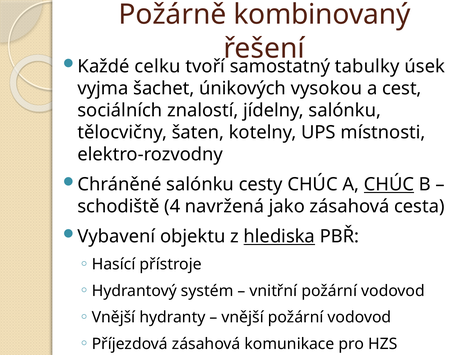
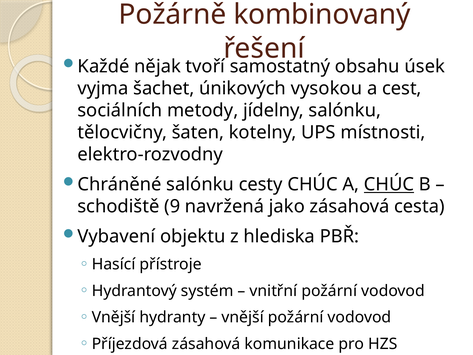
celku: celku -> nějak
tabulky: tabulky -> obsahu
znalostí: znalostí -> metody
4: 4 -> 9
hlediska underline: present -> none
